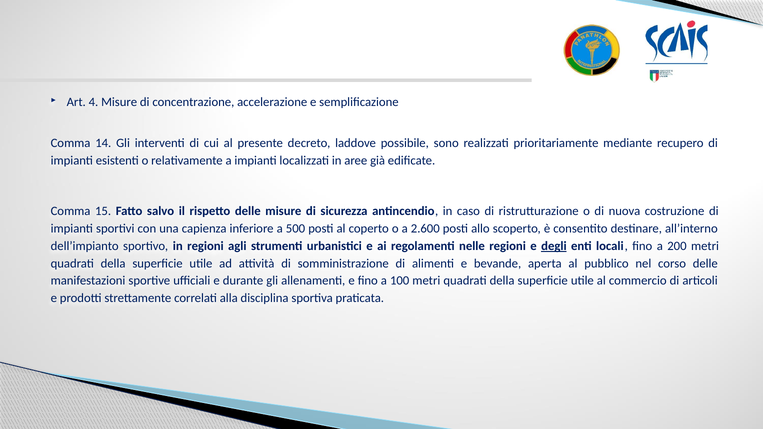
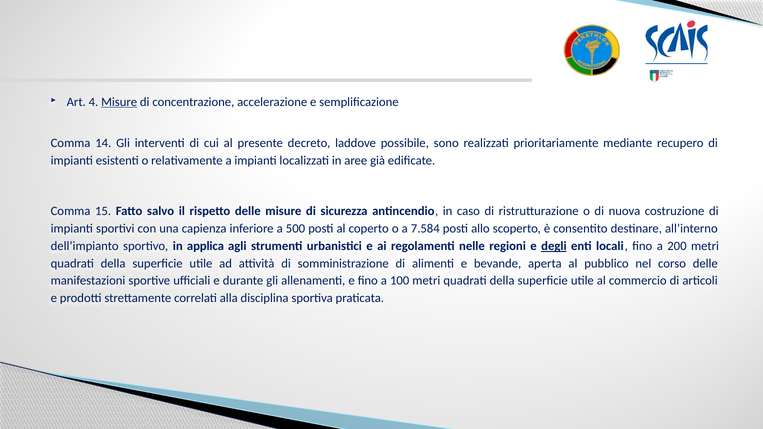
Misure at (119, 102) underline: none -> present
2.600: 2.600 -> 7.584
in regioni: regioni -> applica
